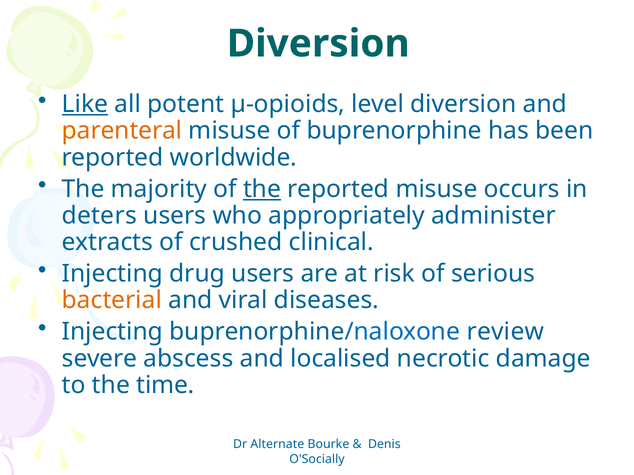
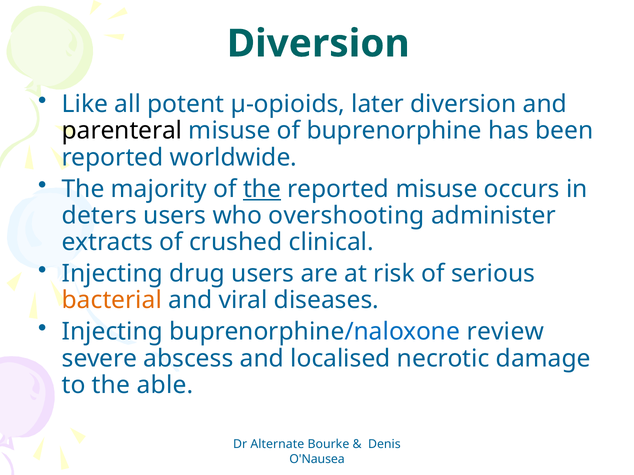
Like underline: present -> none
level: level -> later
parenteral colour: orange -> black
appropriately: appropriately -> overshooting
time: time -> able
O'Socially: O'Socially -> O'Nausea
